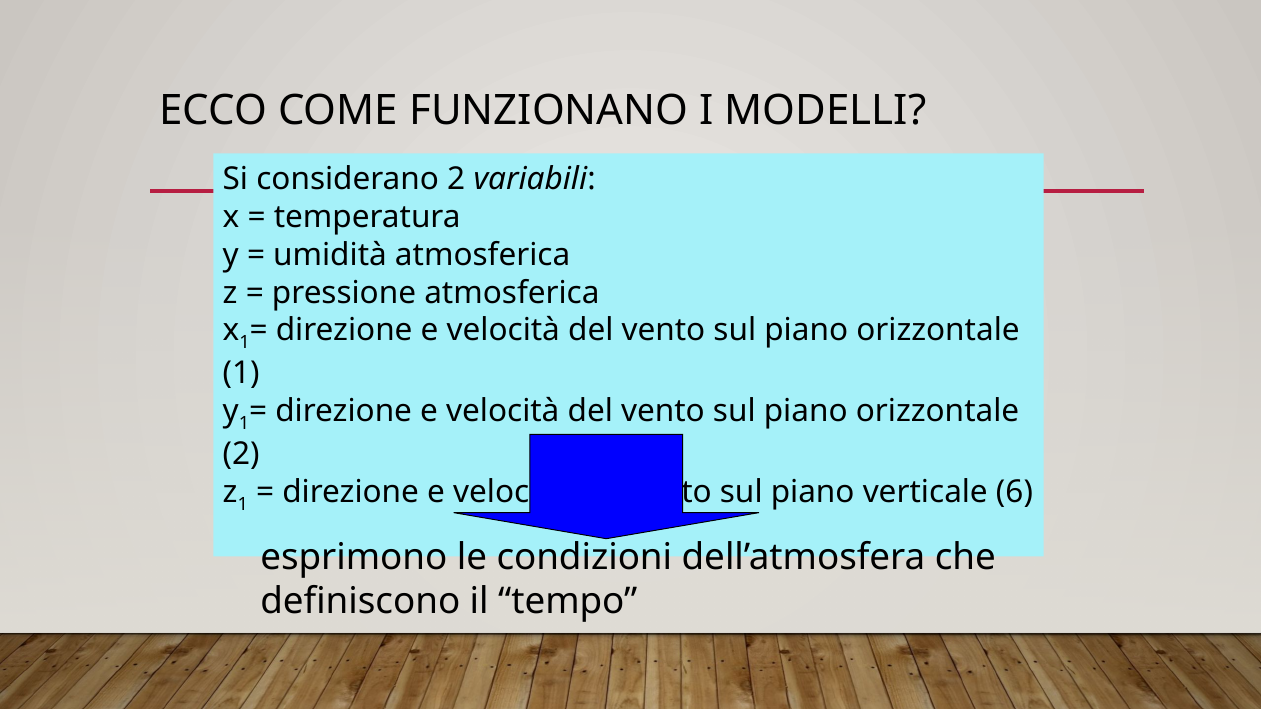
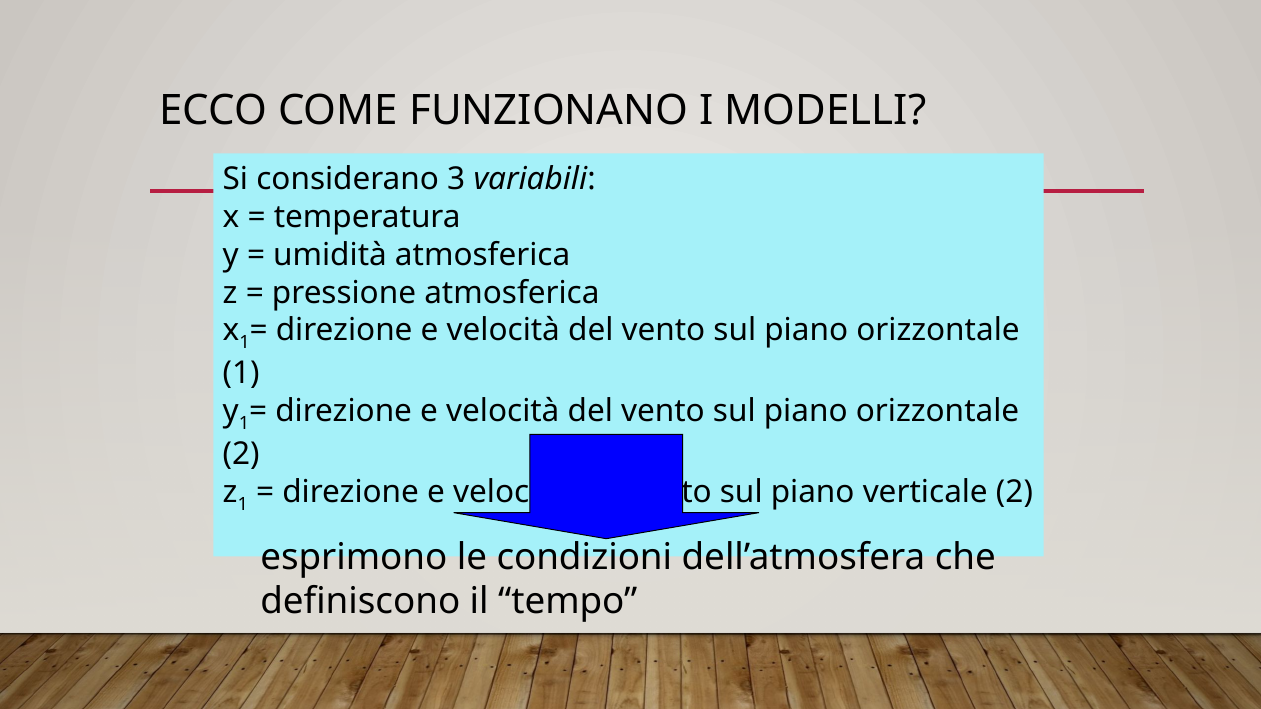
considerano 2: 2 -> 3
verticale 6: 6 -> 2
